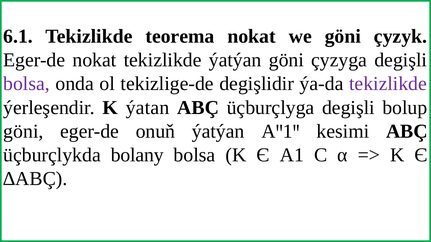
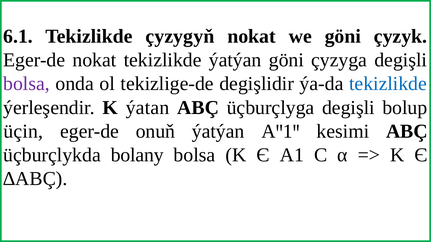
teorema: teorema -> çyzygyň
tekizlikde at (388, 84) colour: purple -> blue
göni at (23, 131): göni -> üçin
